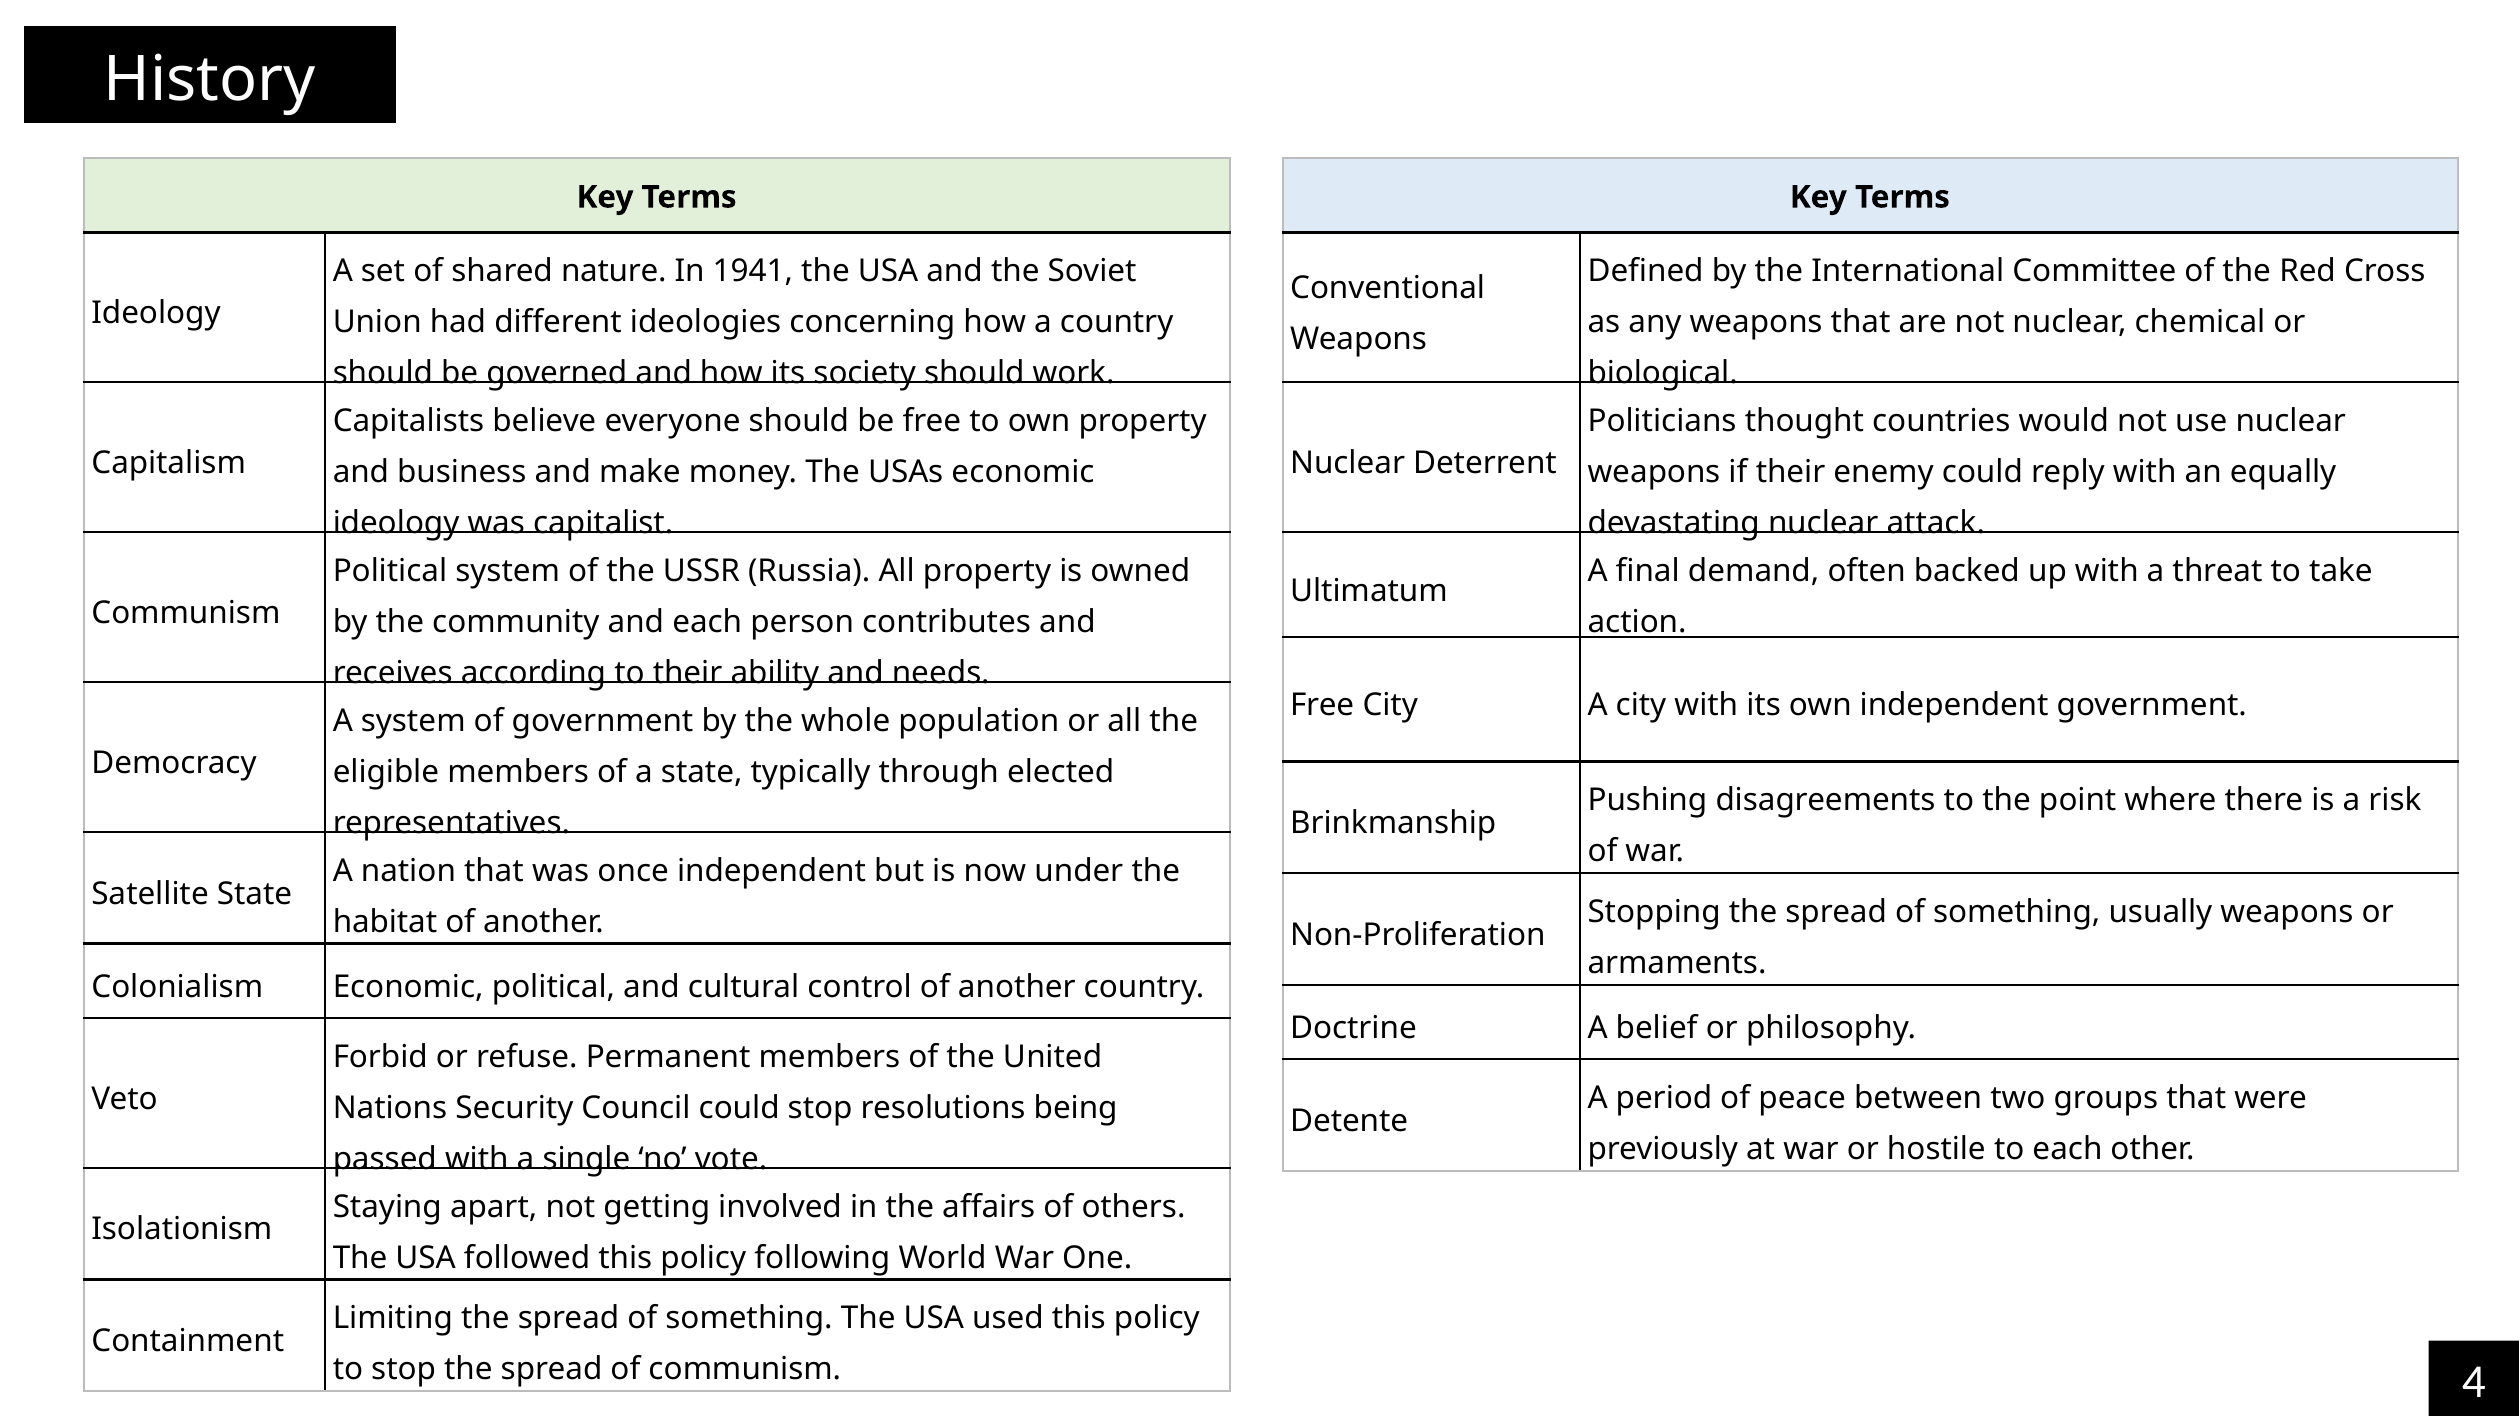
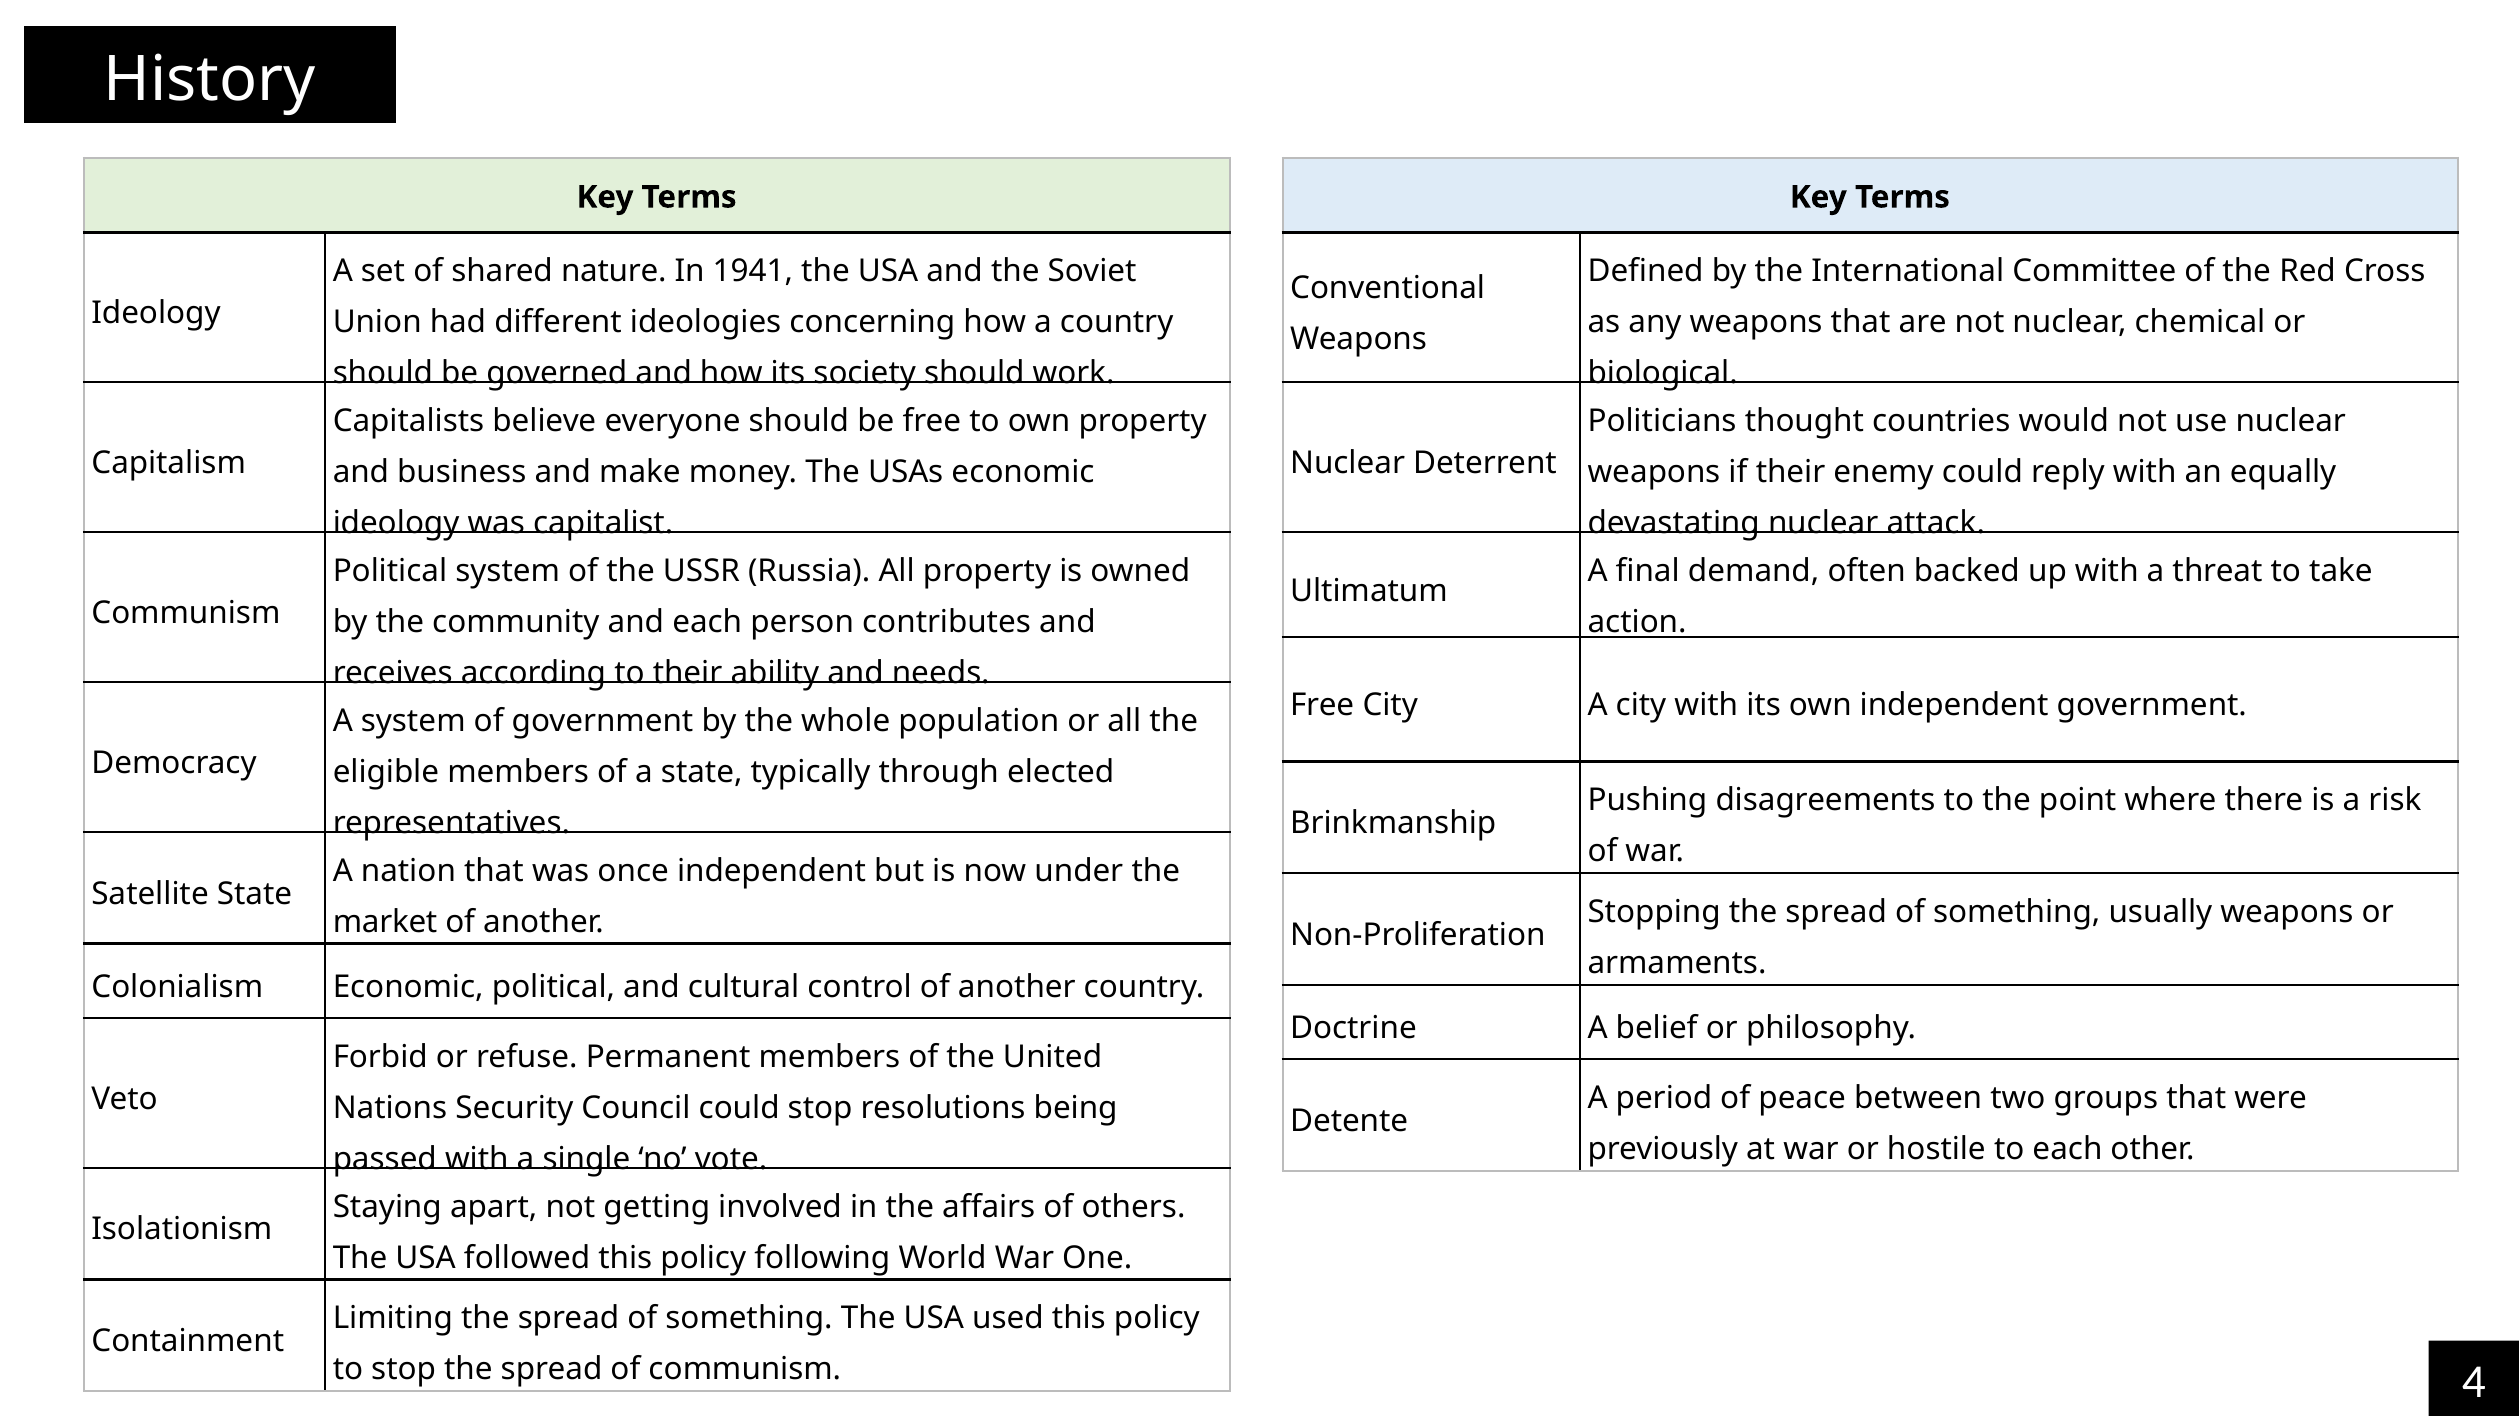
habitat: habitat -> market
